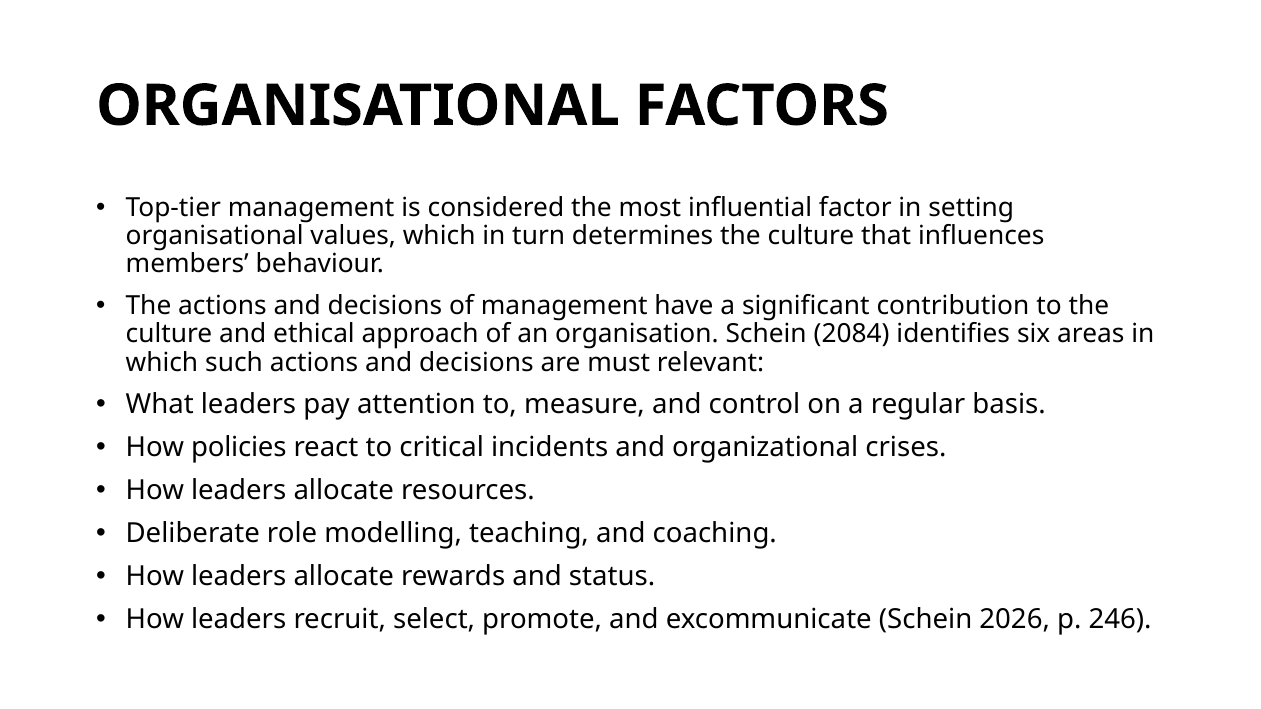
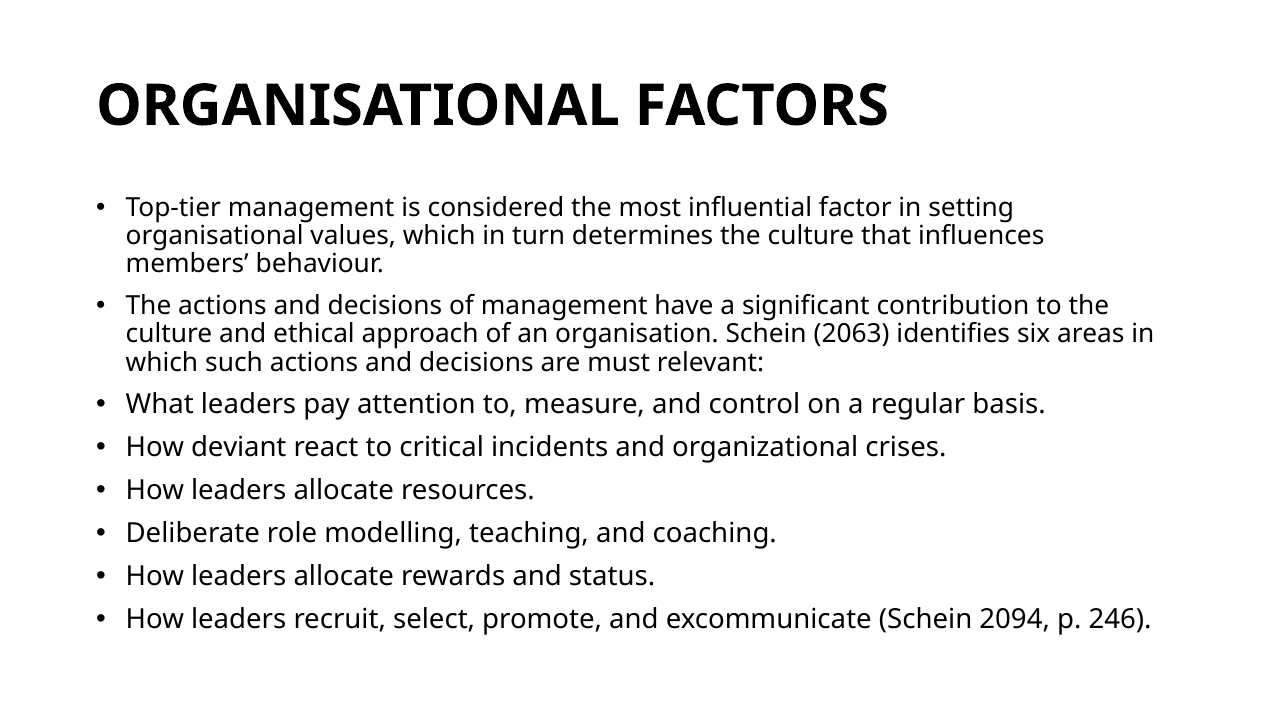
2084: 2084 -> 2063
policies: policies -> deviant
2026: 2026 -> 2094
